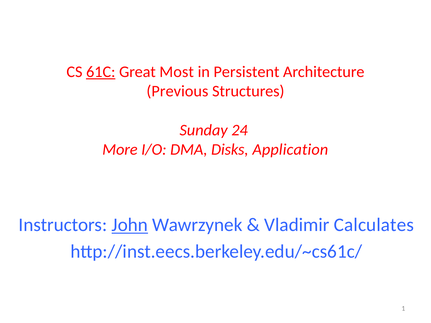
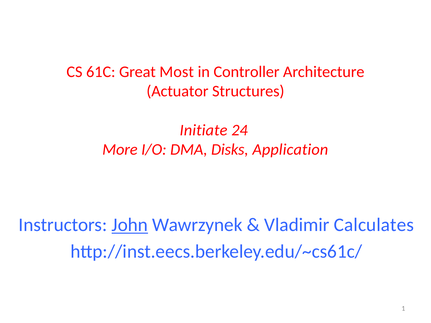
61C underline: present -> none
Persistent: Persistent -> Controller
Previous: Previous -> Actuator
Sunday: Sunday -> Initiate
